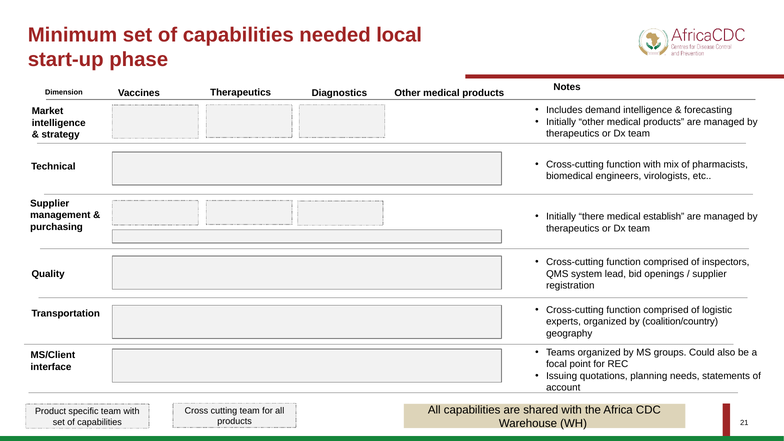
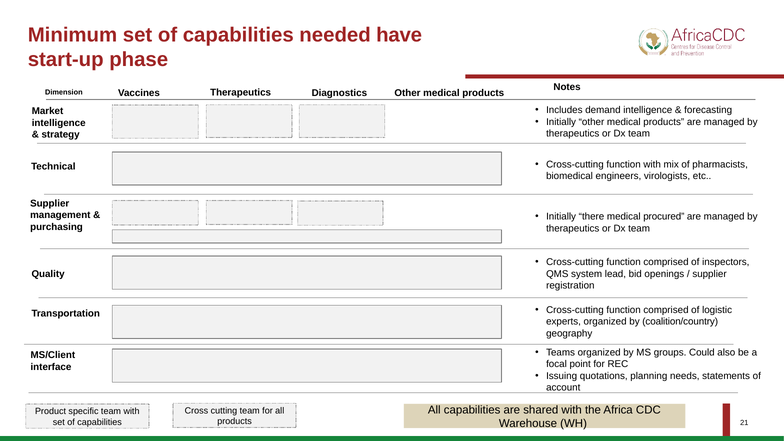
local: local -> have
establish: establish -> procured
